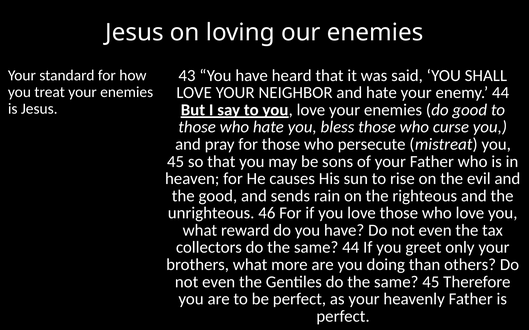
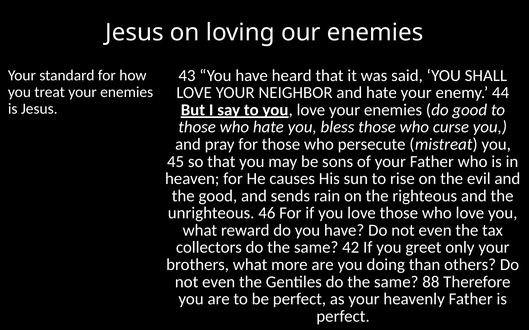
same 44: 44 -> 42
same 45: 45 -> 88
